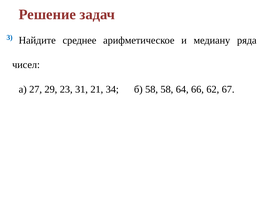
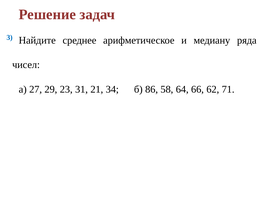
б 58: 58 -> 86
67: 67 -> 71
